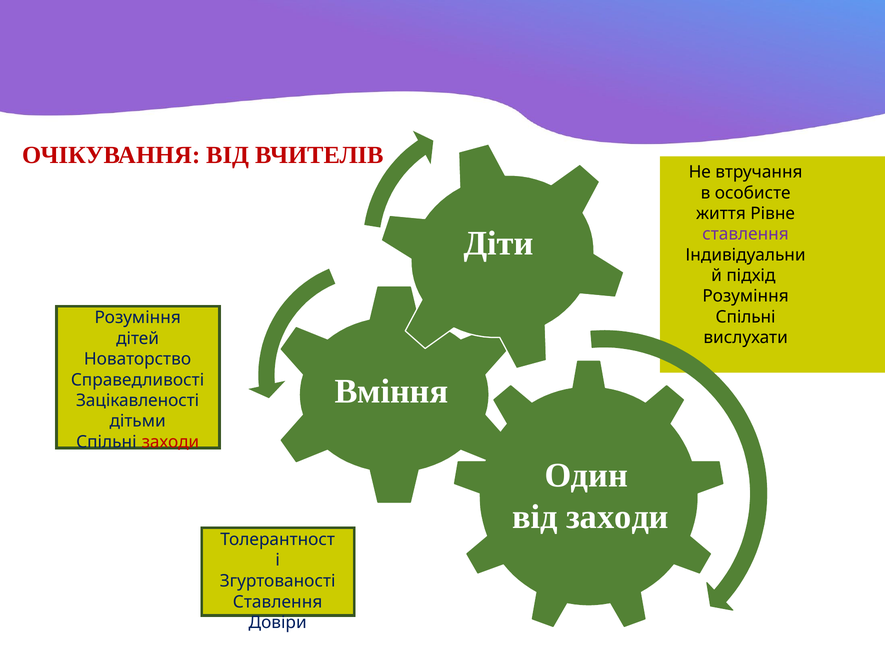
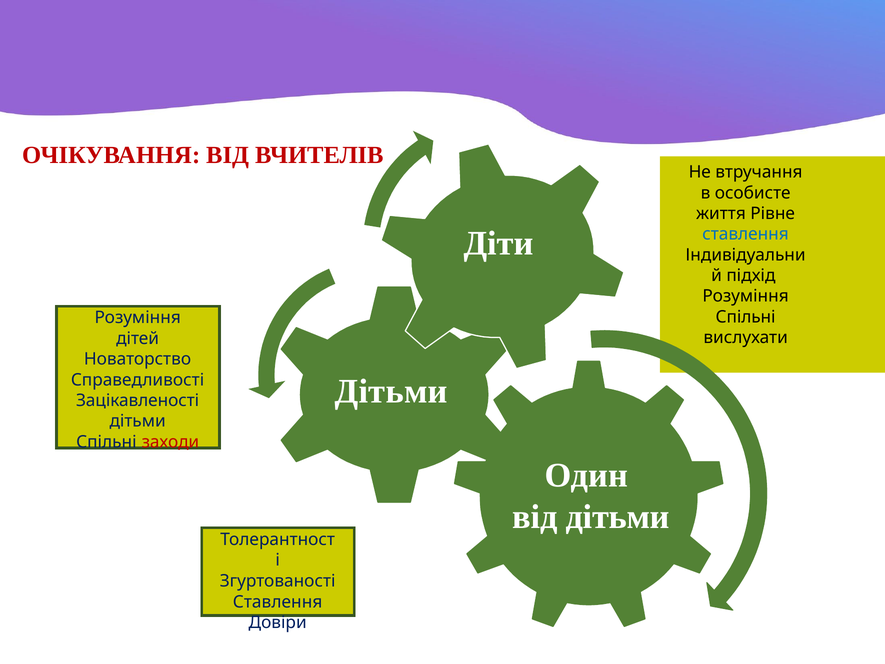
ставлення at (746, 234) colour: purple -> blue
Вміння at (391, 391): Вміння -> Дітьми
від заходи: заходи -> дітьми
